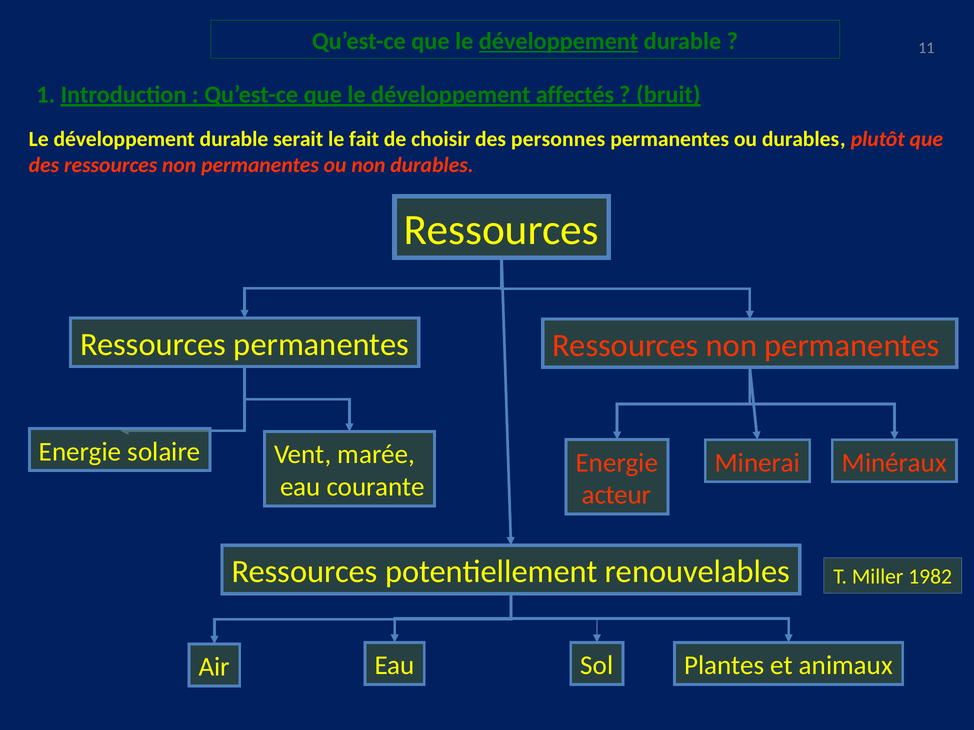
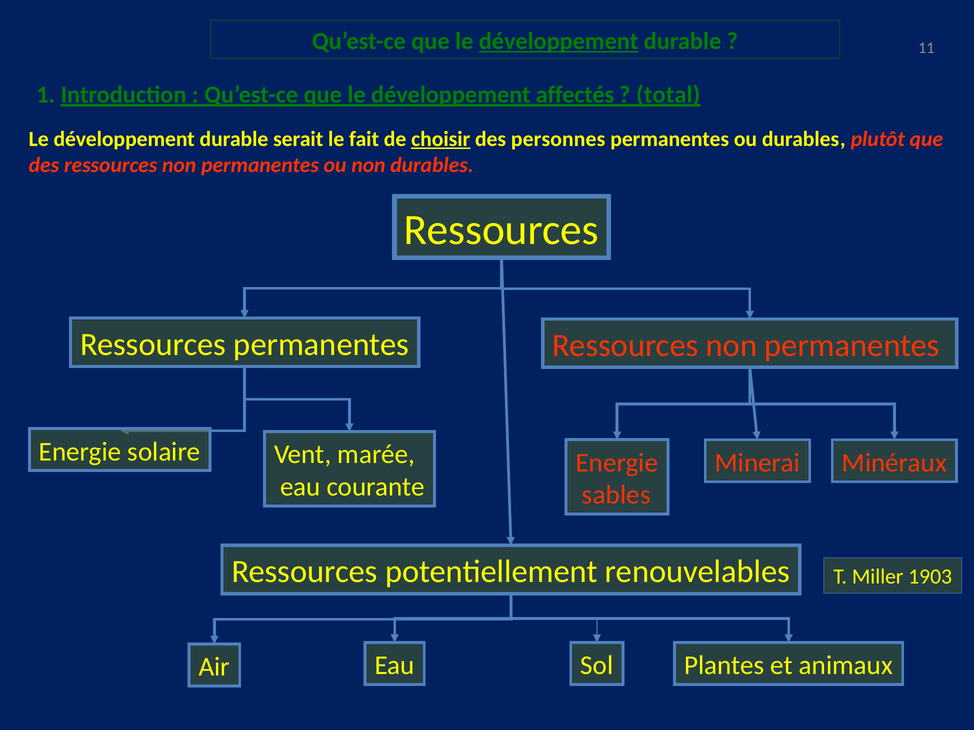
bruit: bruit -> total
choisir underline: none -> present
acteur: acteur -> sables
1982: 1982 -> 1903
